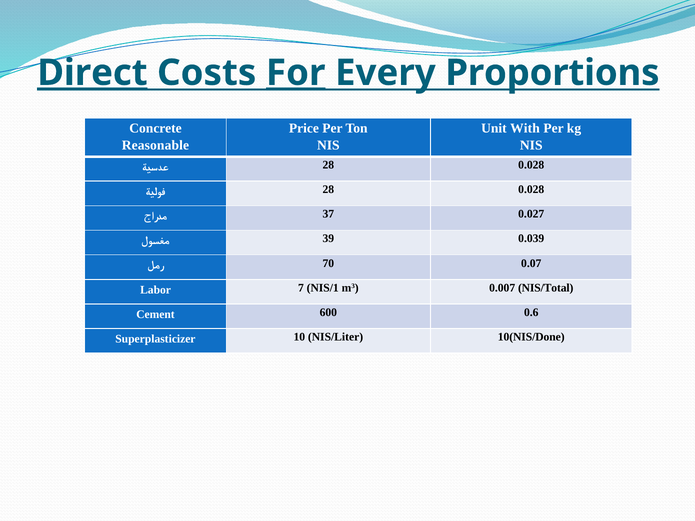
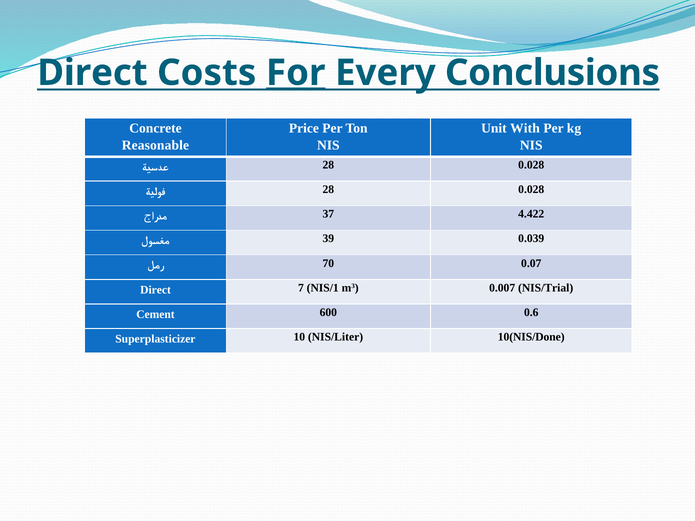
Direct at (92, 73) underline: present -> none
Proportions: Proportions -> Conclusions
0.027: 0.027 -> 4.422
Labor at (156, 290): Labor -> Direct
NIS/Total: NIS/Total -> NIS/Trial
